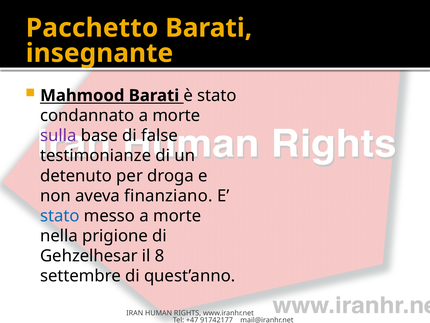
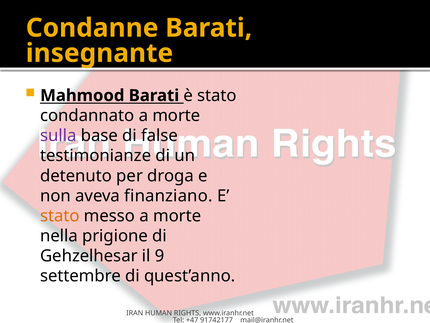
Pacchetto: Pacchetto -> Condanne
stato at (60, 216) colour: blue -> orange
8: 8 -> 9
